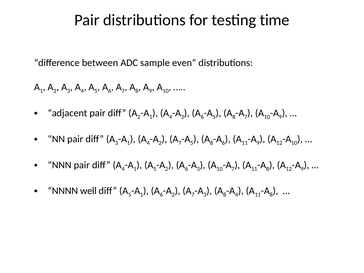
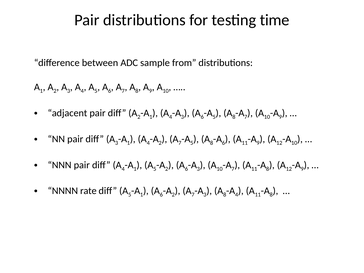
even: even -> from
well: well -> rate
